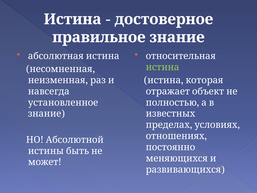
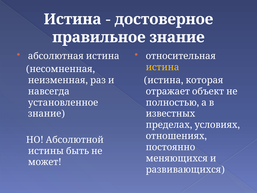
истина at (163, 67) colour: light green -> yellow
